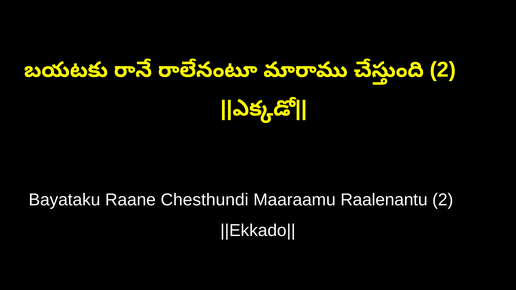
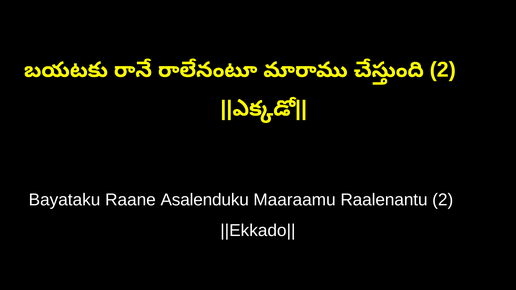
Chesthundi: Chesthundi -> Asalenduku
